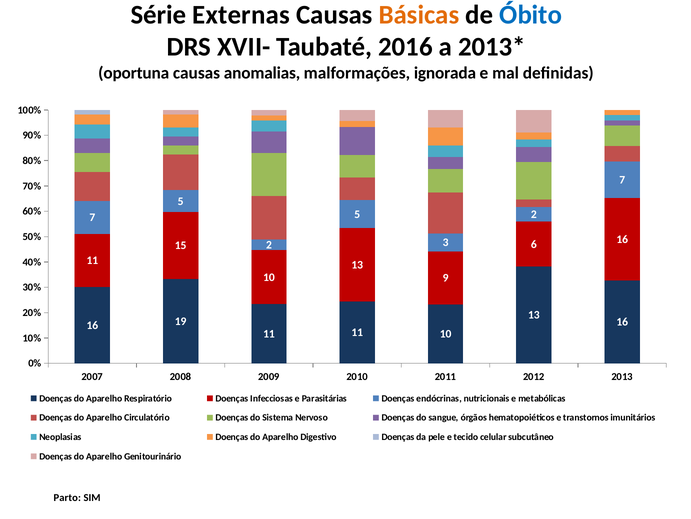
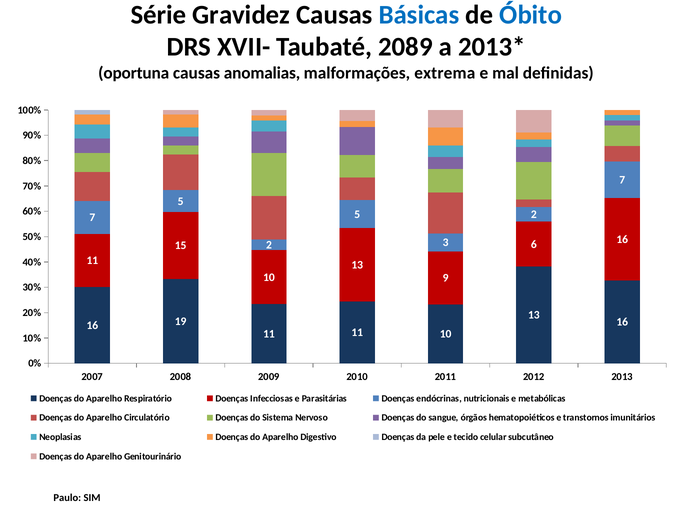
Externas: Externas -> Gravidez
Básicas colour: orange -> blue
2016: 2016 -> 2089
ignorada: ignorada -> extrema
Parto: Parto -> Paulo
